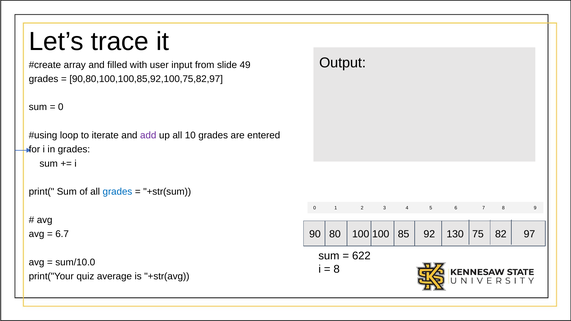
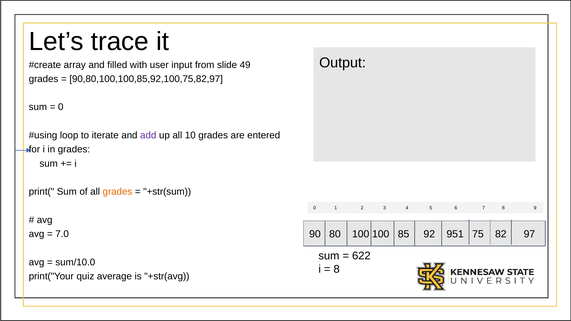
grades at (117, 192) colour: blue -> orange
130: 130 -> 951
6.7: 6.7 -> 7.0
